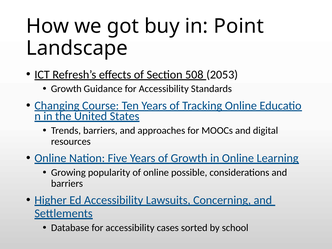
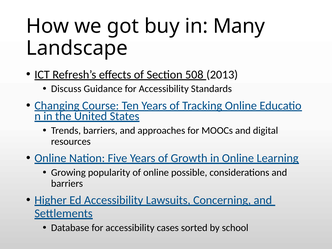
Point: Point -> Many
2053: 2053 -> 2013
Growth at (66, 89): Growth -> Discuss
